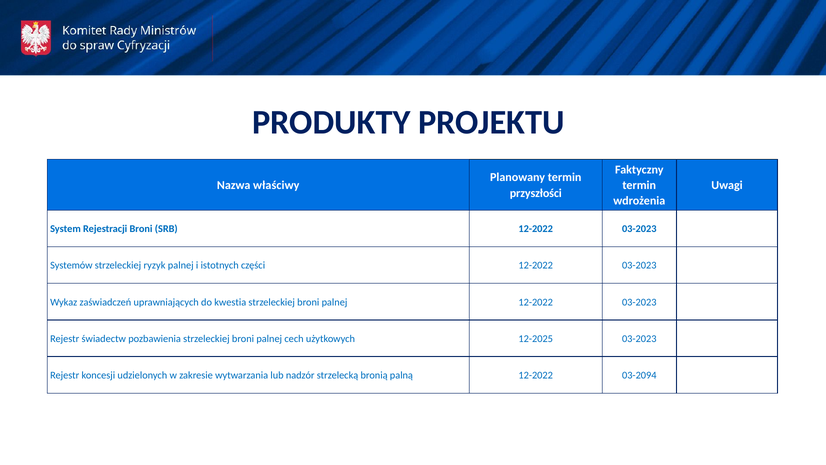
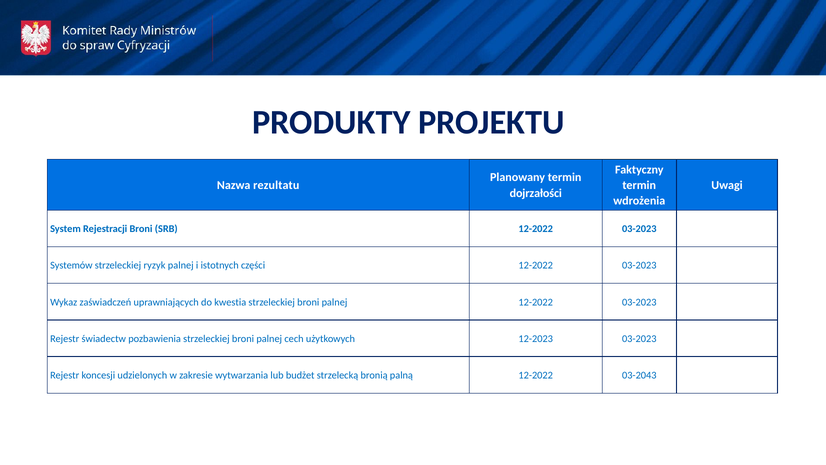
właściwy: właściwy -> rezultatu
przyszłości: przyszłości -> dojrzałości
12-2025: 12-2025 -> 12-2023
nadzór: nadzór -> budżet
03-2094: 03-2094 -> 03-2043
